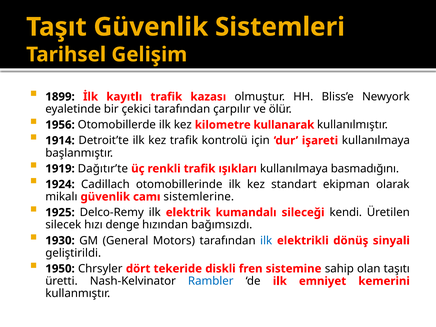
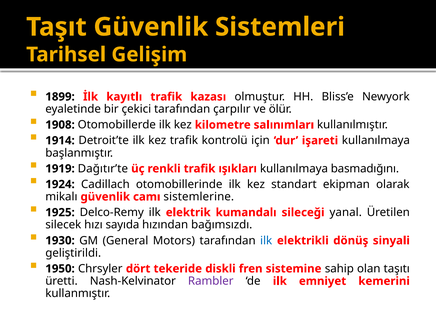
1956: 1956 -> 1908
kullanarak: kullanarak -> salınımları
kendi: kendi -> yanal
denge: denge -> sayıda
Rambler colour: blue -> purple
